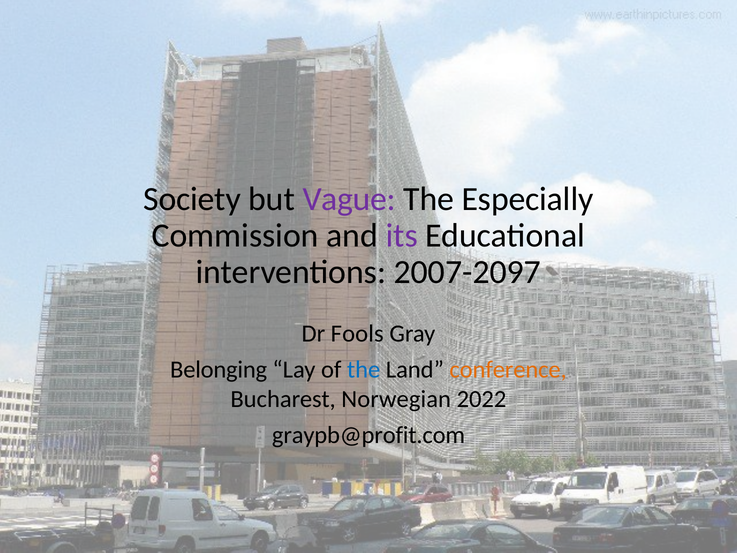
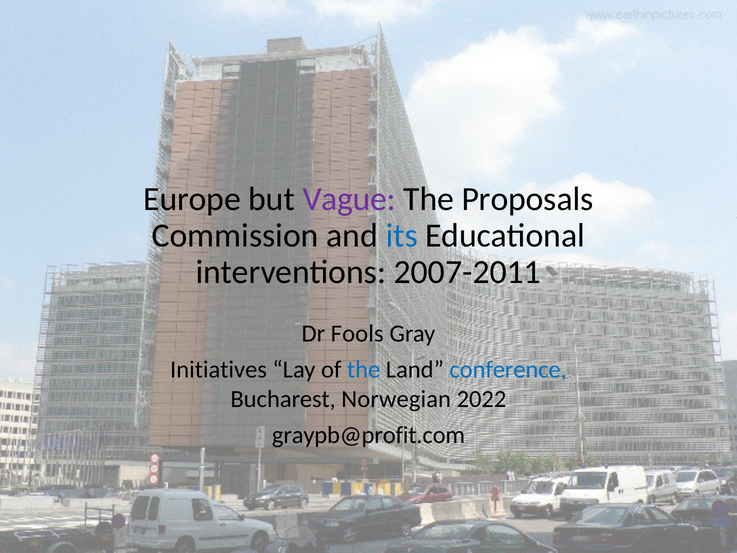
Society: Society -> Europe
Especially: Especially -> Proposals
its colour: purple -> blue
2007-2097: 2007-2097 -> 2007-2011
Belonging: Belonging -> Initiatives
conference colour: orange -> blue
